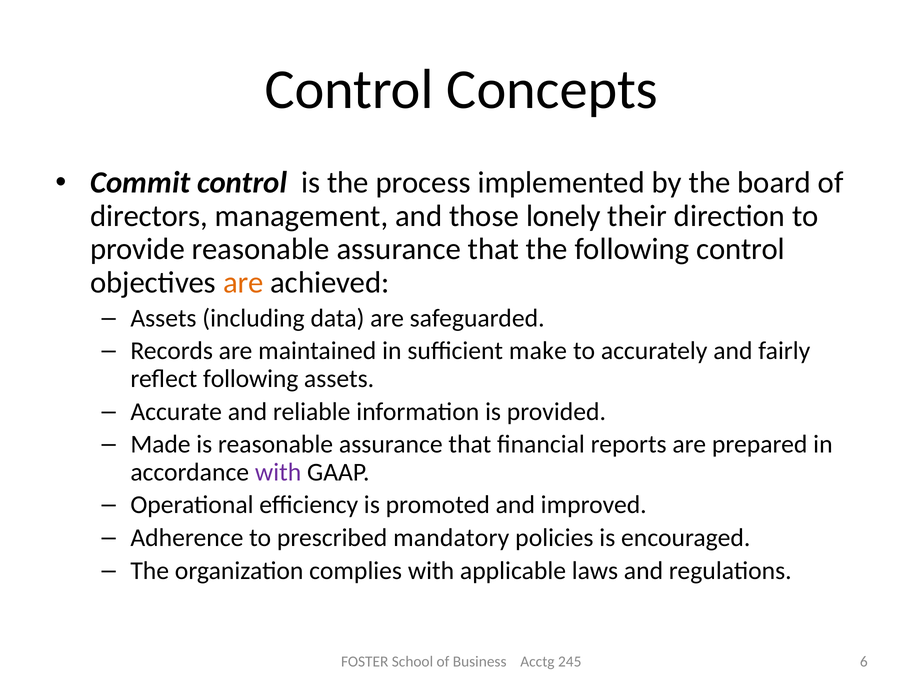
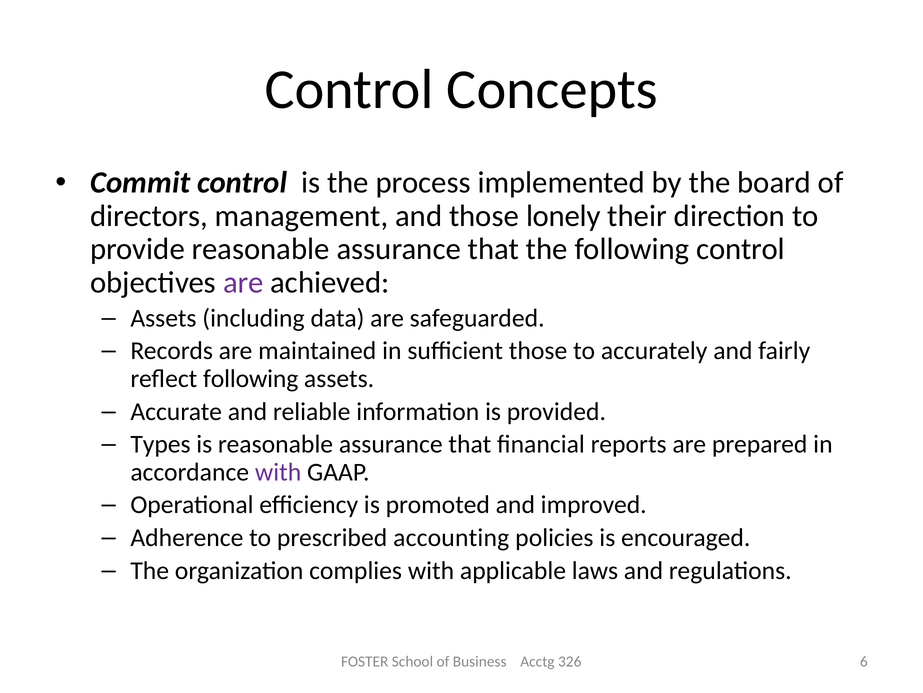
are at (243, 282) colour: orange -> purple
sufficient make: make -> those
Made: Made -> Types
mandatory: mandatory -> accounting
245: 245 -> 326
